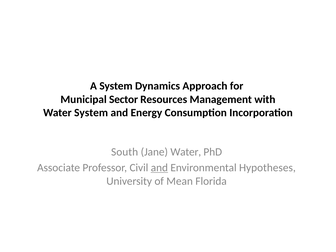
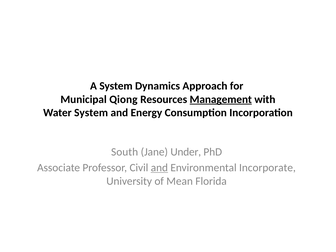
Sector: Sector -> Qiong
Management underline: none -> present
Jane Water: Water -> Under
Hypotheses: Hypotheses -> Incorporate
